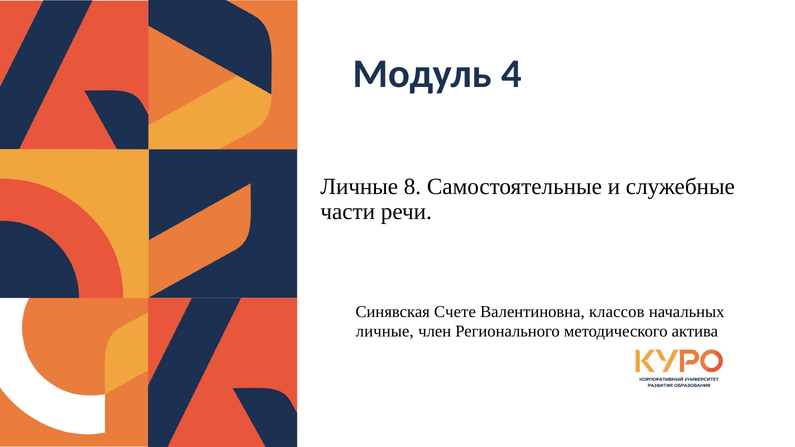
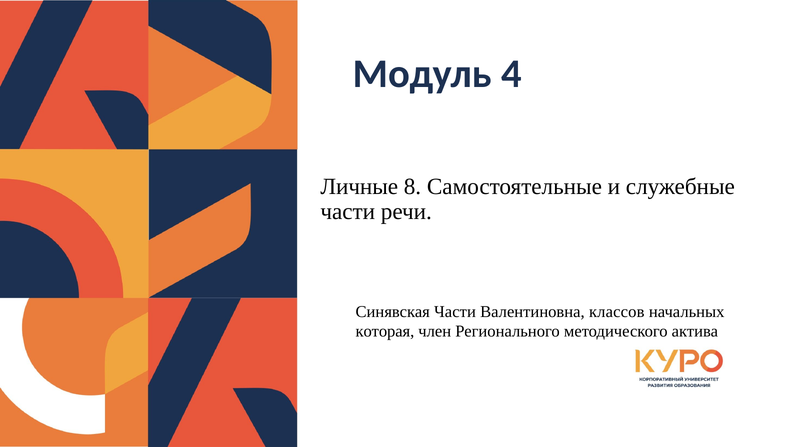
Синявская Счете: Счете -> Части
личные at (385, 332): личные -> которая
